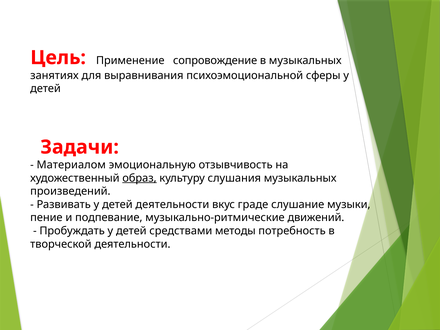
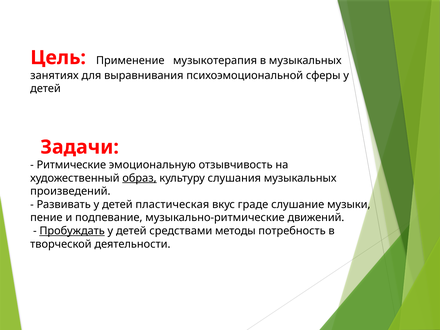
сопровождение: сопровождение -> музыкотерапия
Материалом: Материалом -> Ритмические
детей деятельности: деятельности -> пластическая
Пробуждать underline: none -> present
